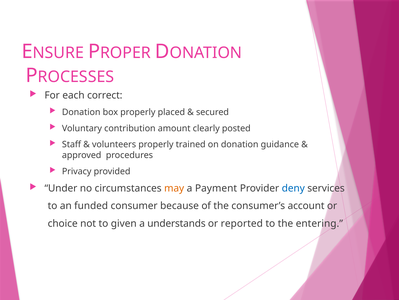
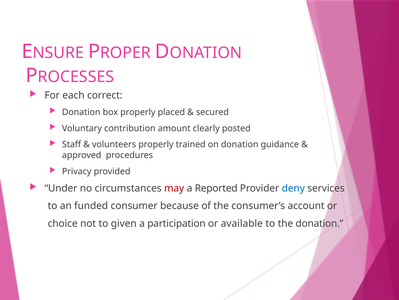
may colour: orange -> red
Payment: Payment -> Reported
understands: understands -> participation
reported: reported -> available
the entering: entering -> donation
